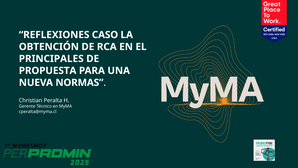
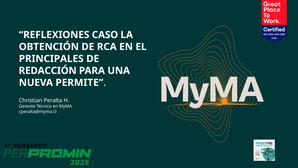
PROPUESTA: PROPUESTA -> REDACCIÓN
NORMAS: NORMAS -> PERMITE
